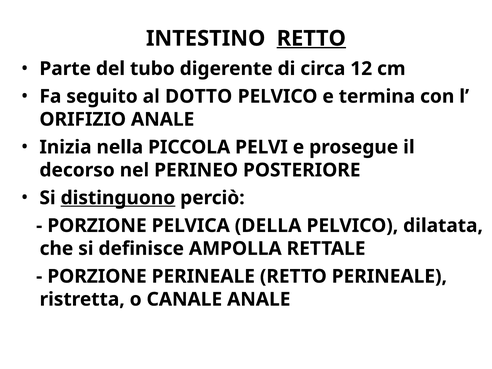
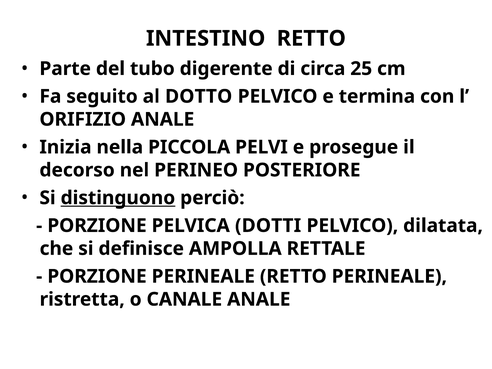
RETTO at (311, 38) underline: present -> none
12: 12 -> 25
DELLA: DELLA -> DOTTI
